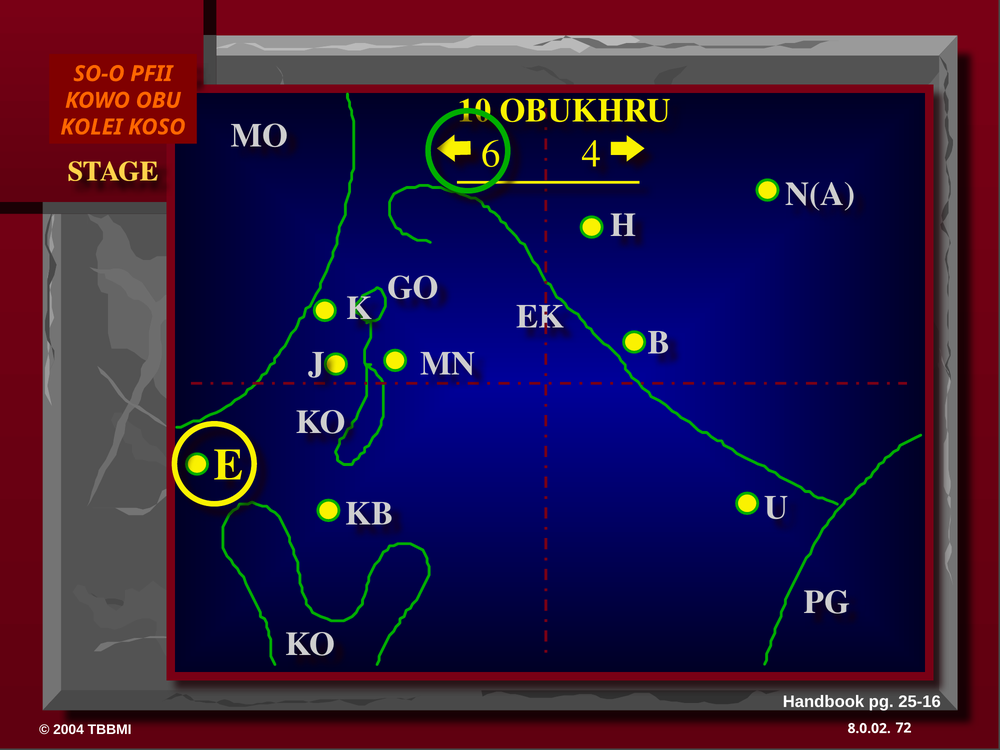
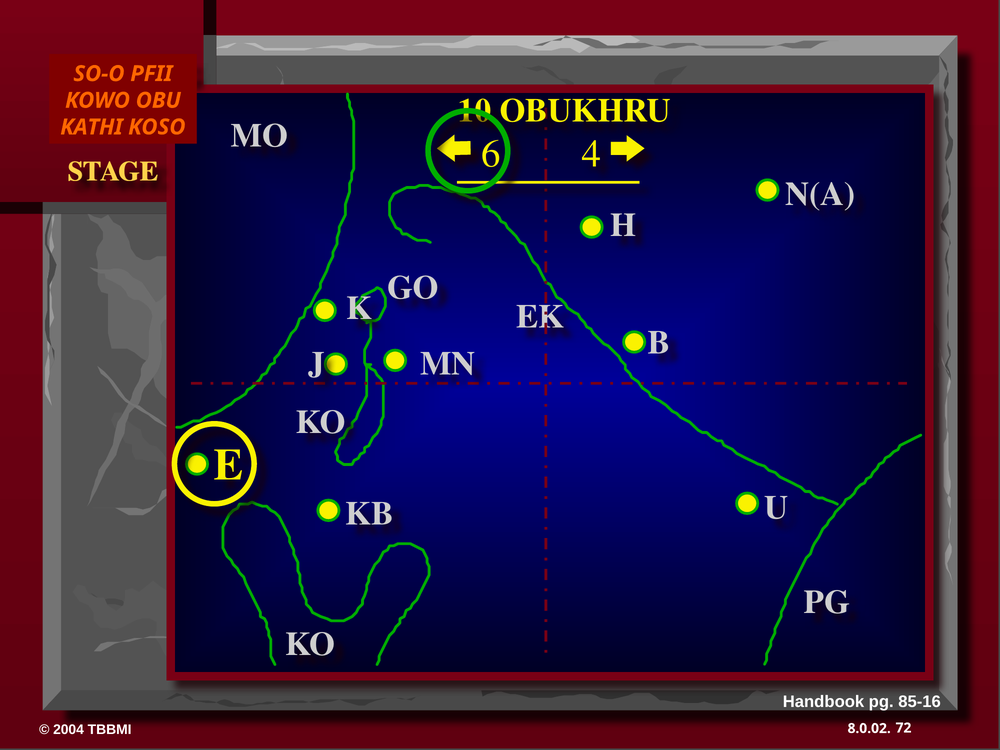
KOLEI: KOLEI -> KATHI
25-16: 25-16 -> 85-16
